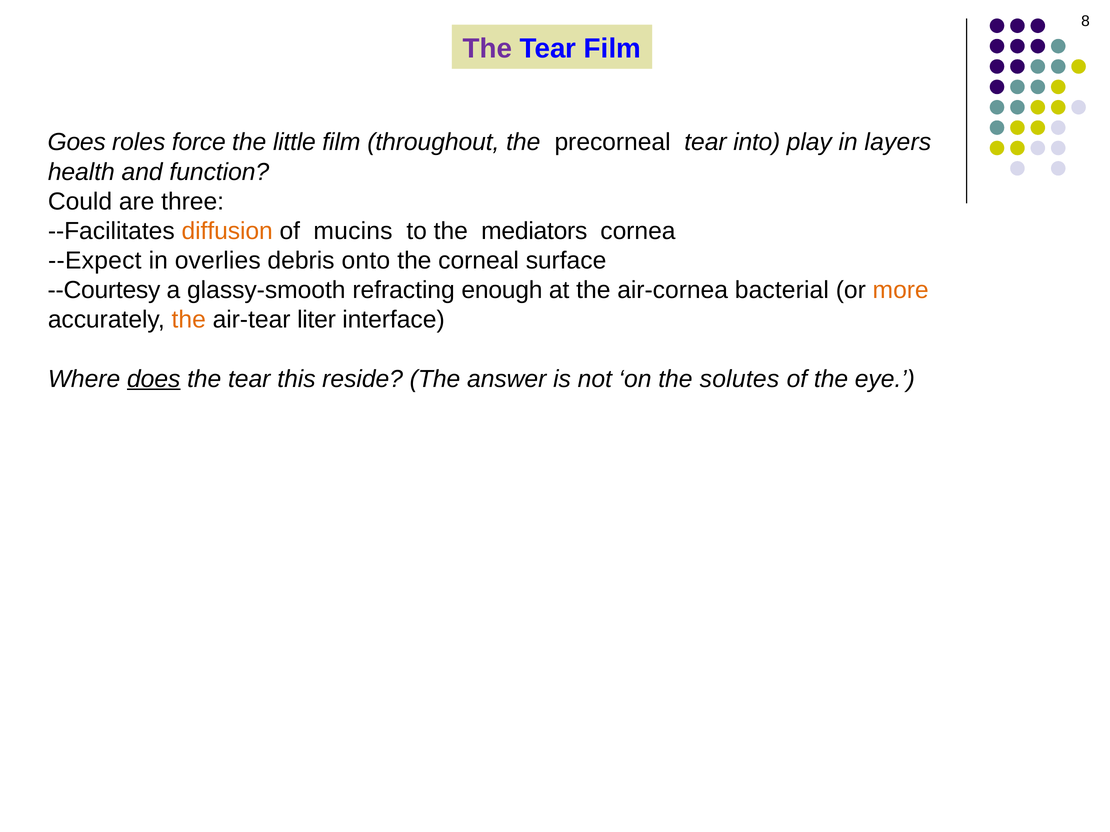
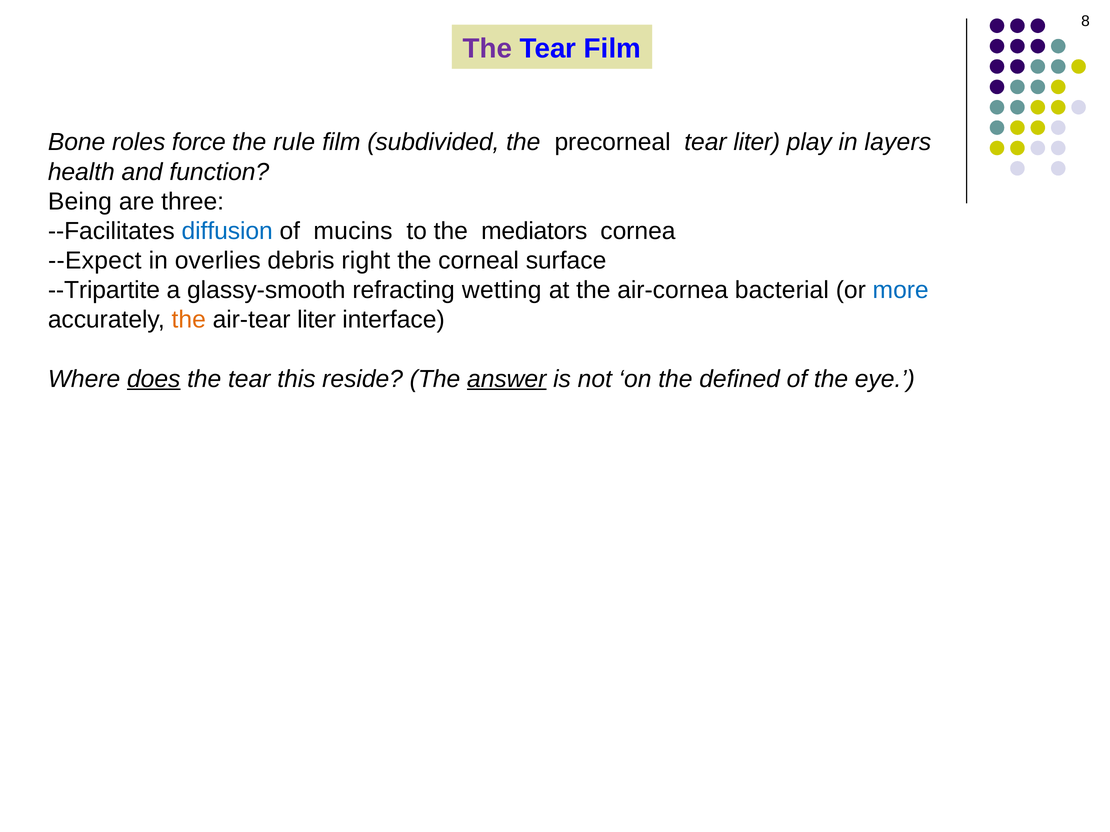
Goes: Goes -> Bone
little: little -> rule
throughout: throughout -> subdivided
tear into: into -> liter
Could: Could -> Being
diffusion colour: orange -> blue
onto: onto -> right
--Courtesy: --Courtesy -> --Tripartite
enough: enough -> wetting
more colour: orange -> blue
answer underline: none -> present
solutes: solutes -> defined
